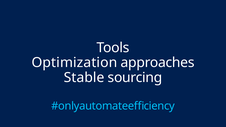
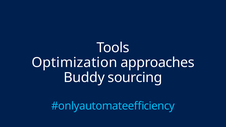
Stable: Stable -> Buddy
